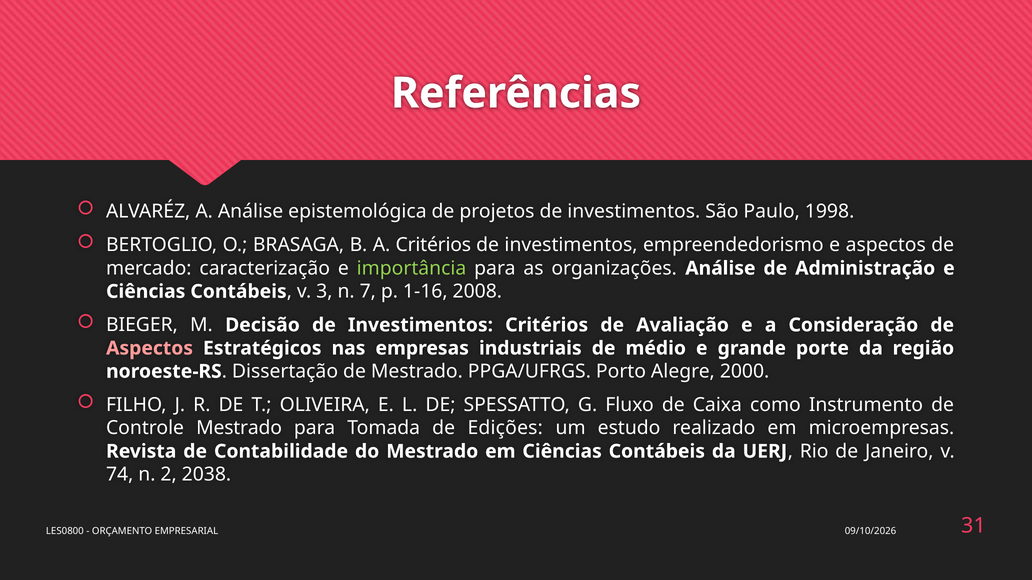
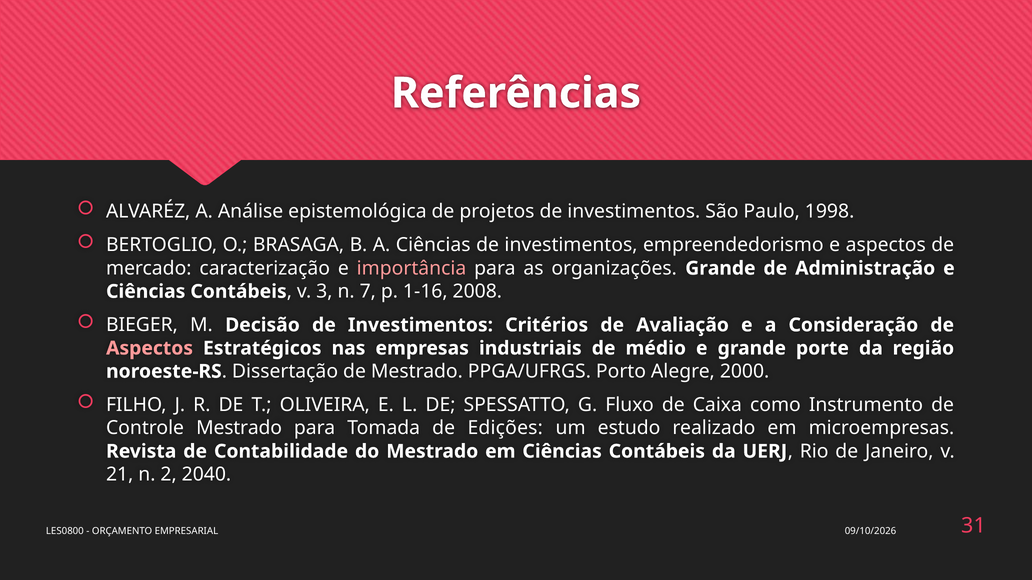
A Critérios: Critérios -> Ciências
importância colour: light green -> pink
organizações Análise: Análise -> Grande
74: 74 -> 21
2038: 2038 -> 2040
